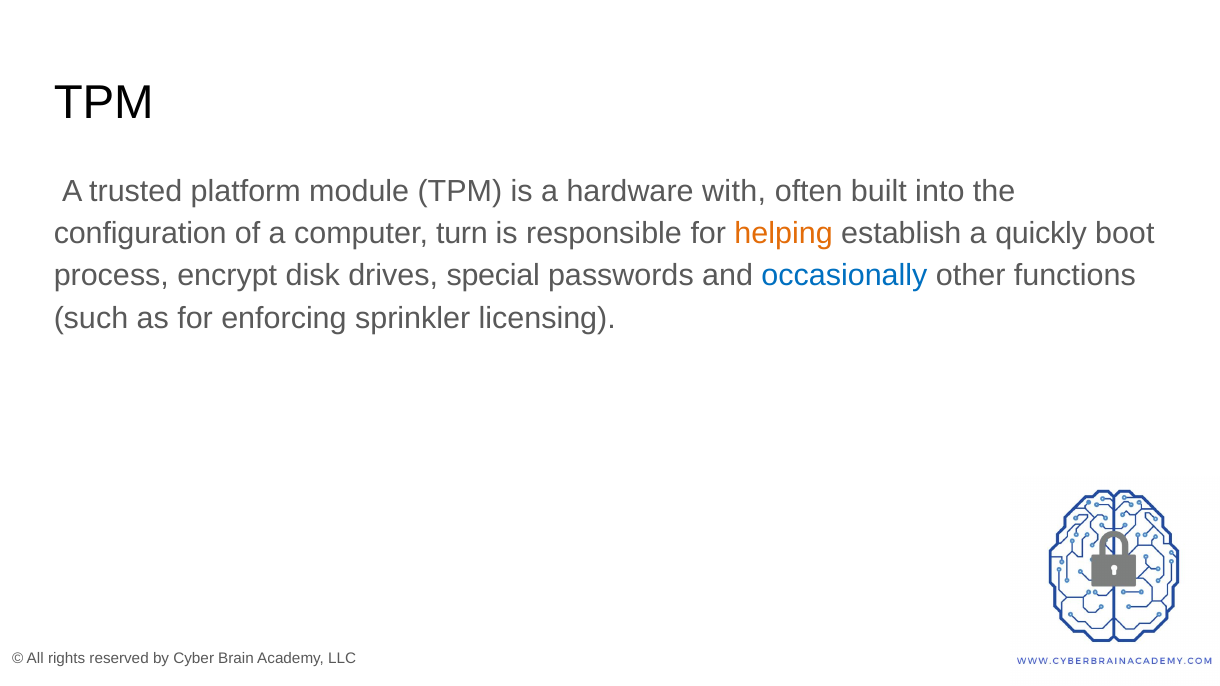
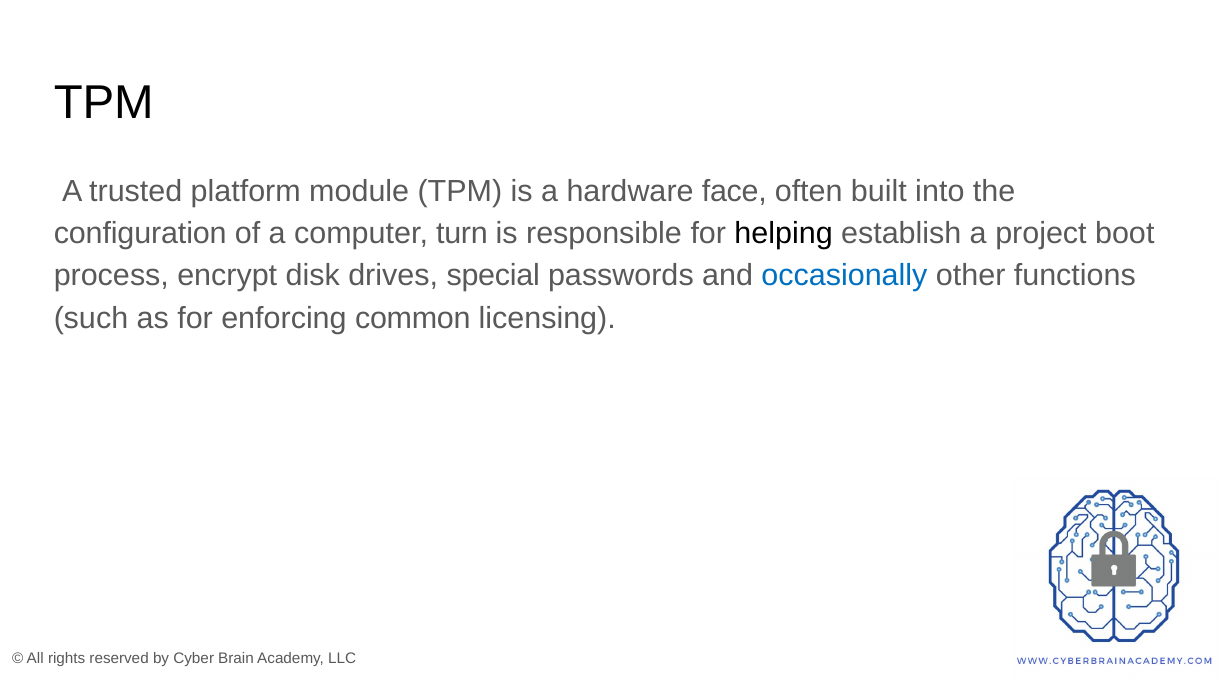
with: with -> face
helping colour: orange -> black
quickly: quickly -> project
sprinkler: sprinkler -> common
